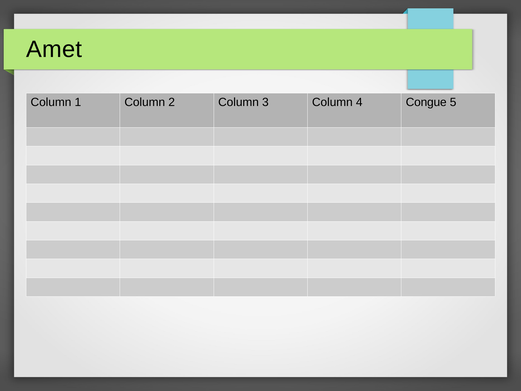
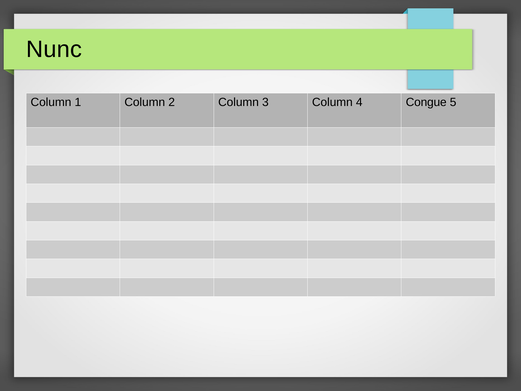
Amet: Amet -> Nunc
